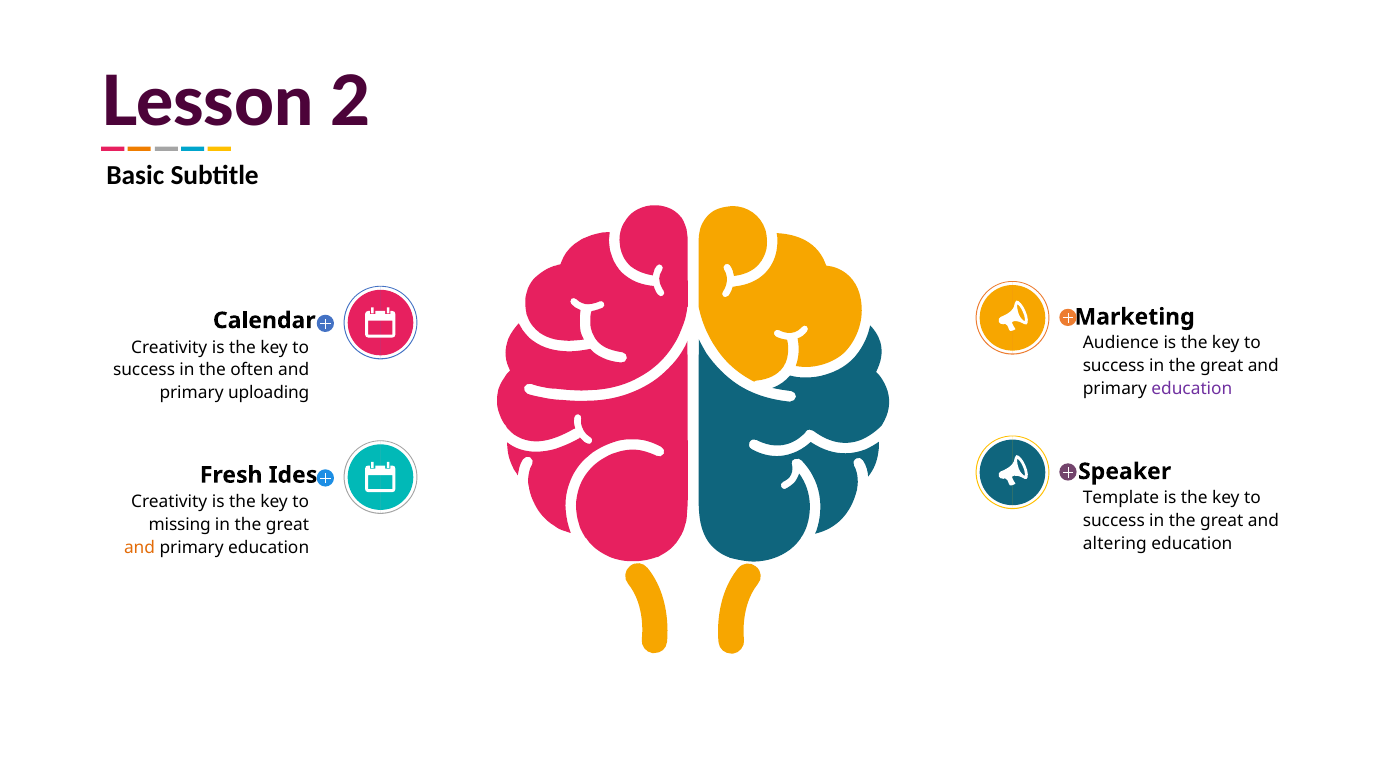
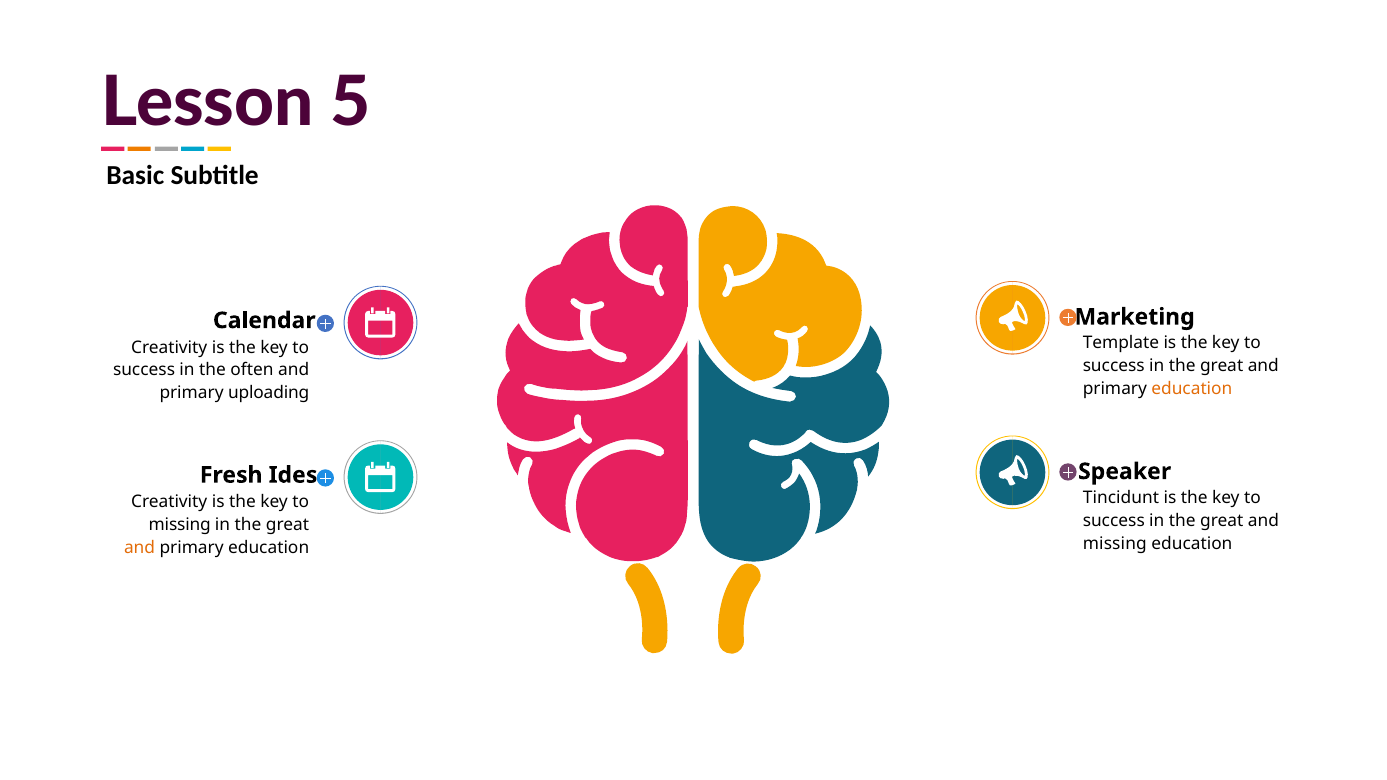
2: 2 -> 5
Audience: Audience -> Template
education at (1192, 389) colour: purple -> orange
Template: Template -> Tincidunt
altering at (1115, 543): altering -> missing
